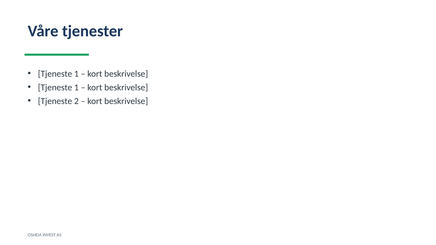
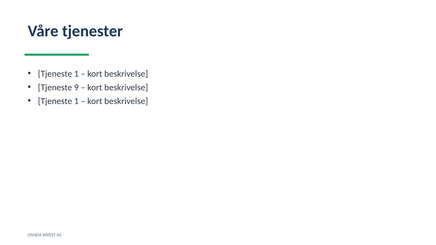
1 at (76, 87): 1 -> 9
2 at (76, 101): 2 -> 1
